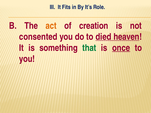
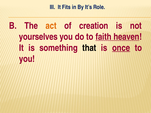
consented: consented -> yourselves
died: died -> faith
that colour: green -> black
